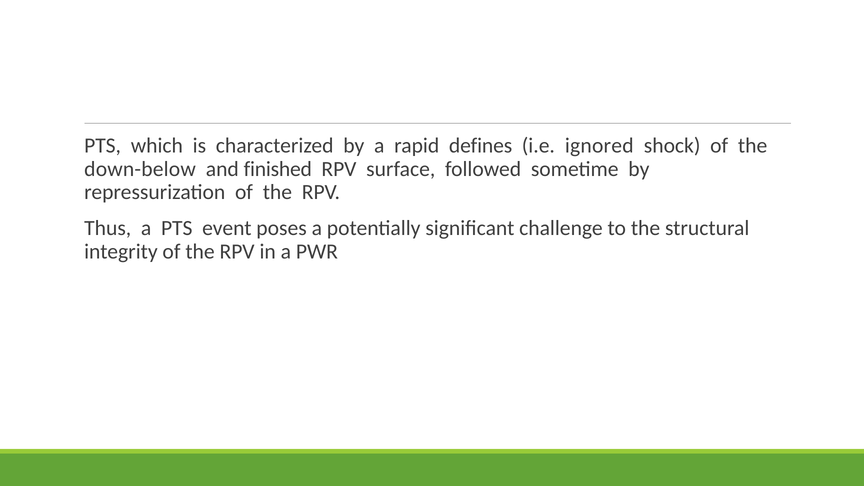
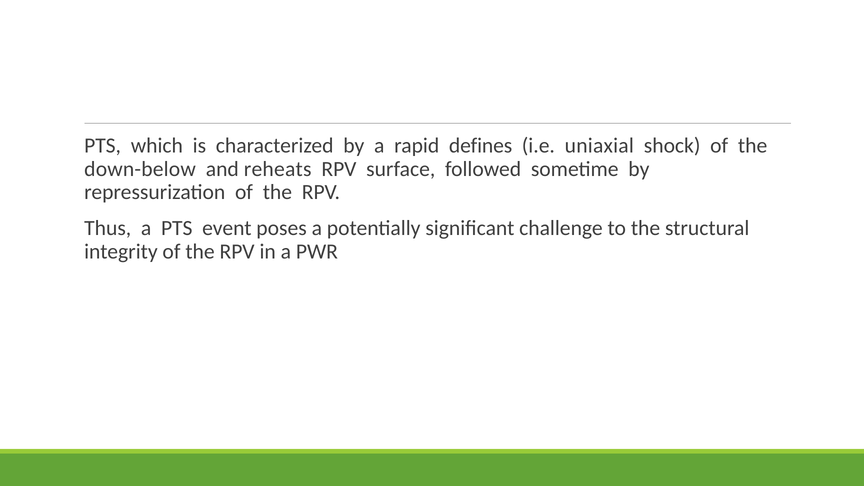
ignored: ignored -> uniaxial
finished: finished -> reheats
